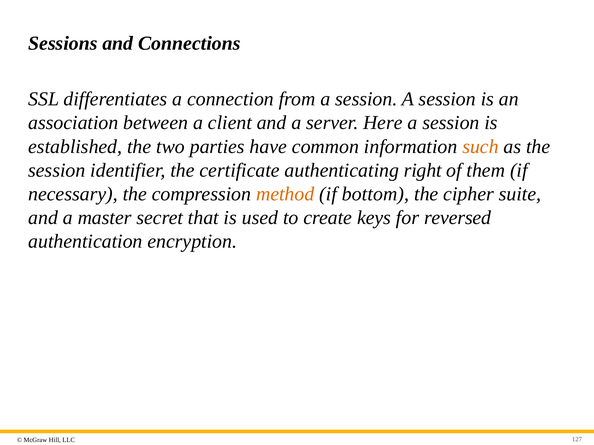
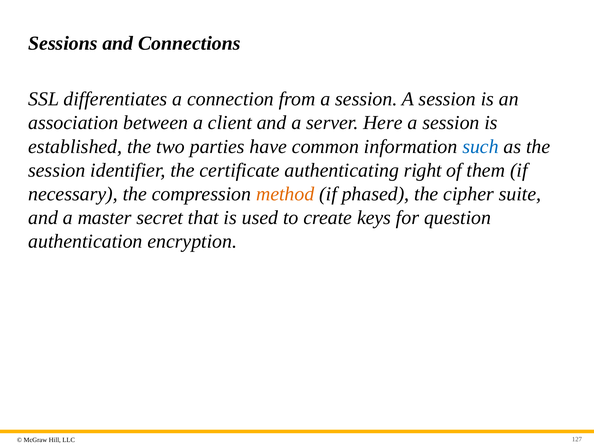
such colour: orange -> blue
bottom: bottom -> phased
reversed: reversed -> question
